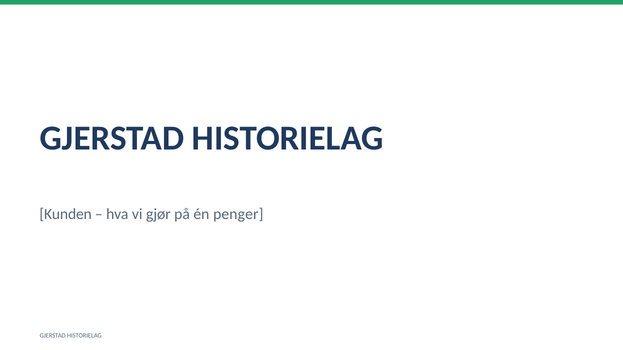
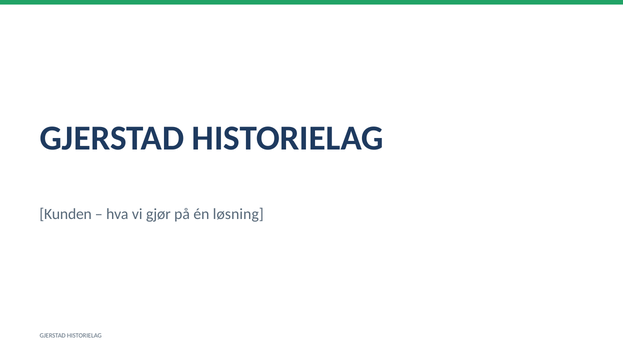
penger: penger -> løsning
